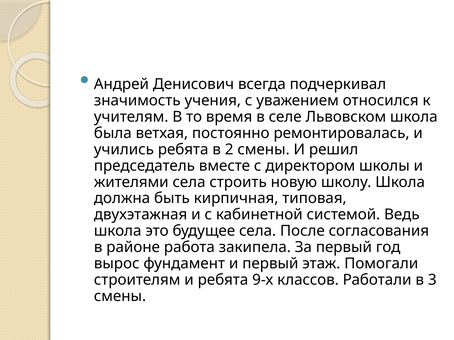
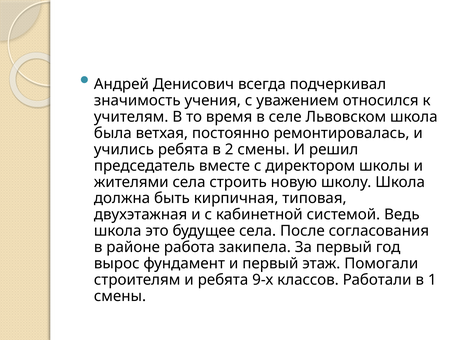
3: 3 -> 1
